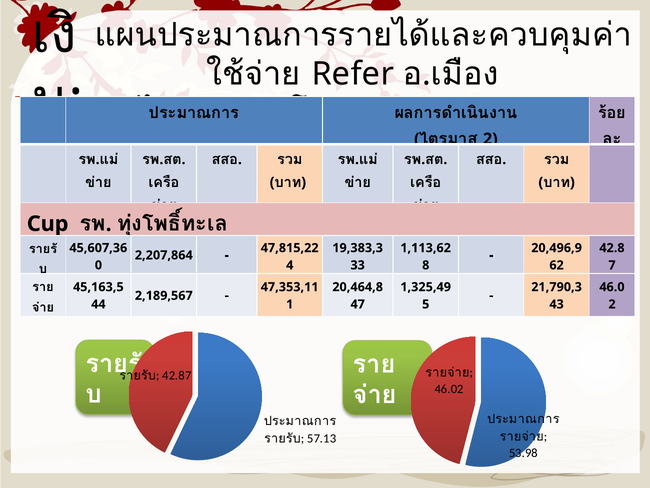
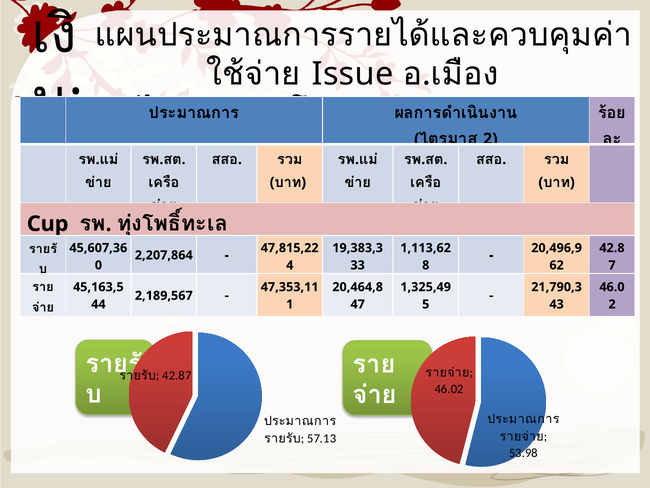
Refer: Refer -> Issue
